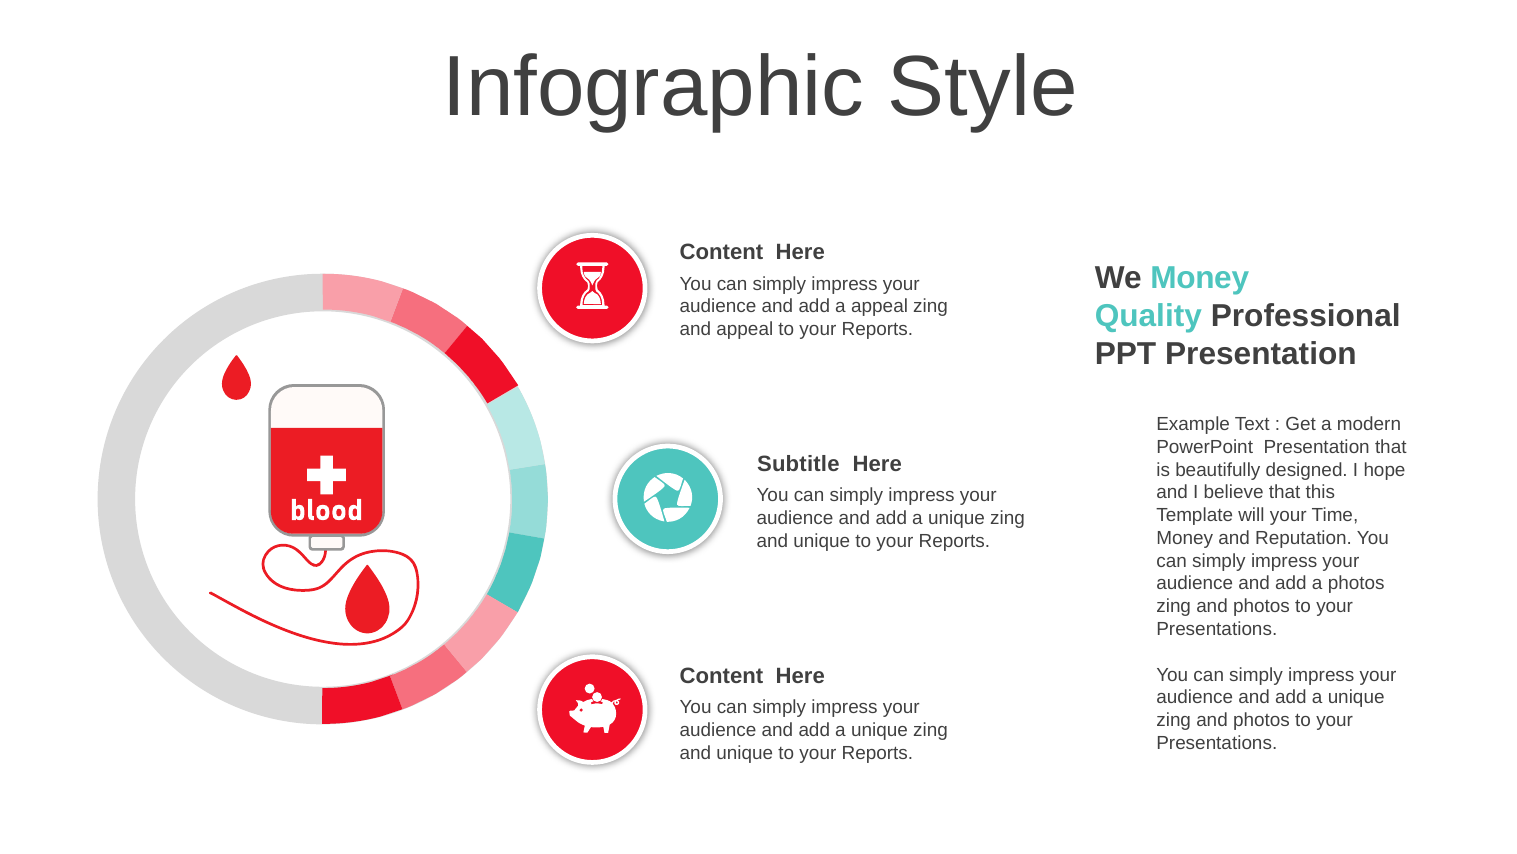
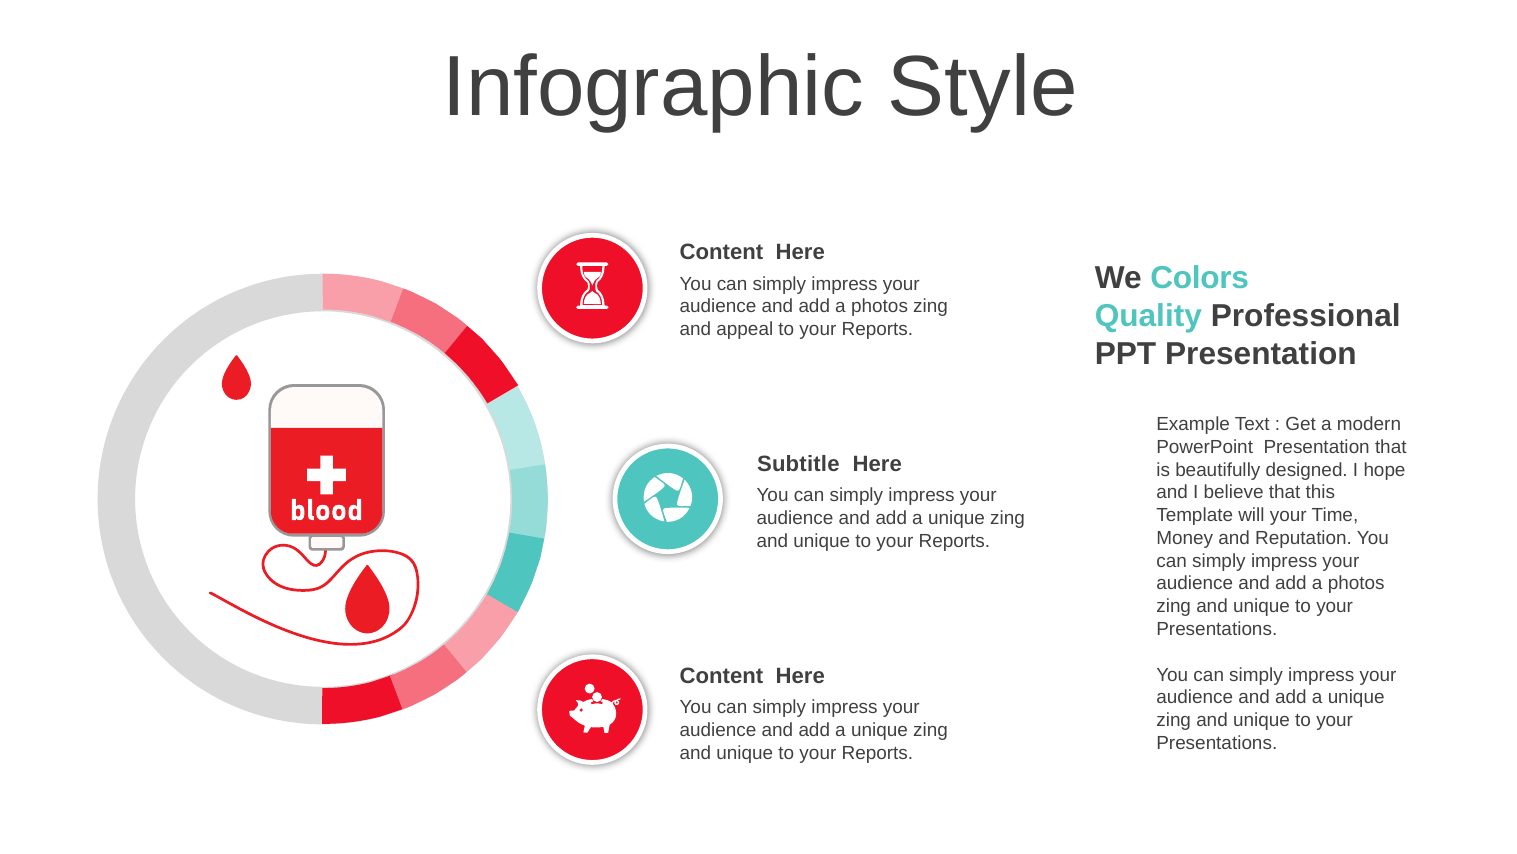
We Money: Money -> Colors
appeal at (880, 306): appeal -> photos
photos at (1261, 606): photos -> unique
photos at (1261, 720): photos -> unique
